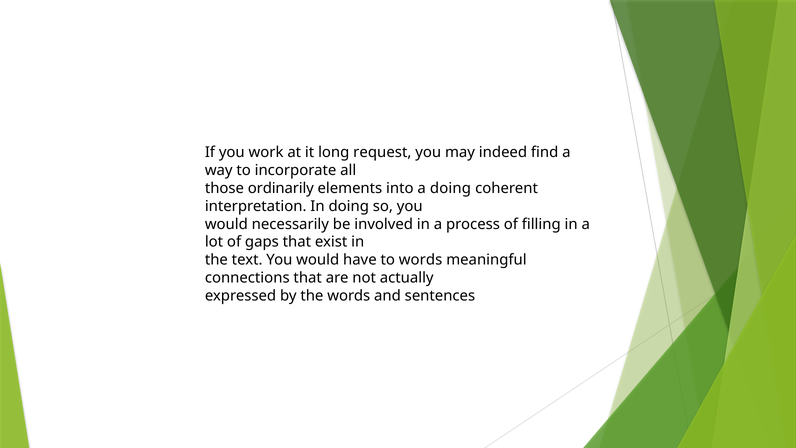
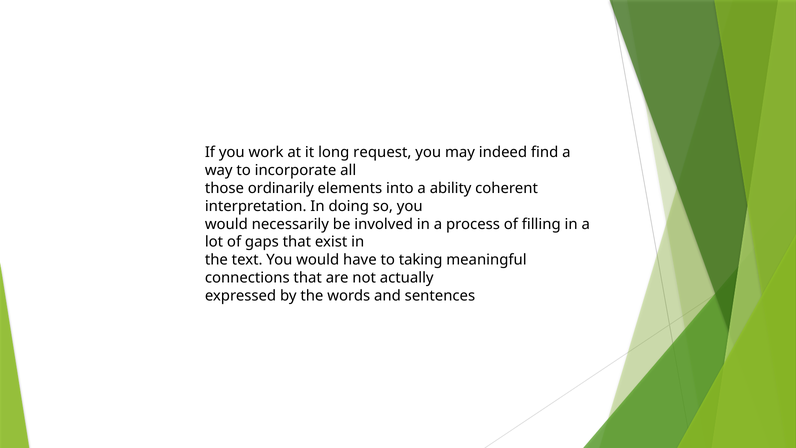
a doing: doing -> ability
to words: words -> taking
